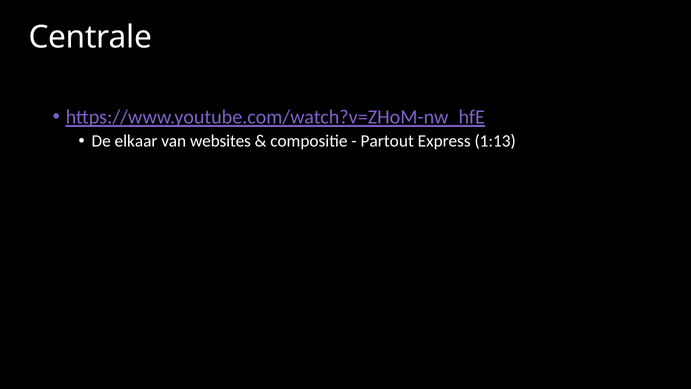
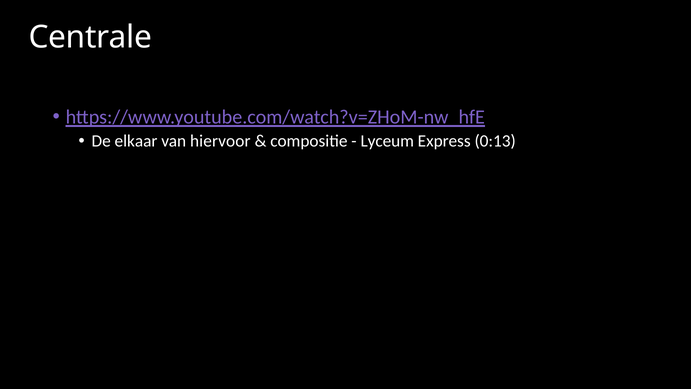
websites: websites -> hiervoor
Partout: Partout -> Lyceum
1:13: 1:13 -> 0:13
